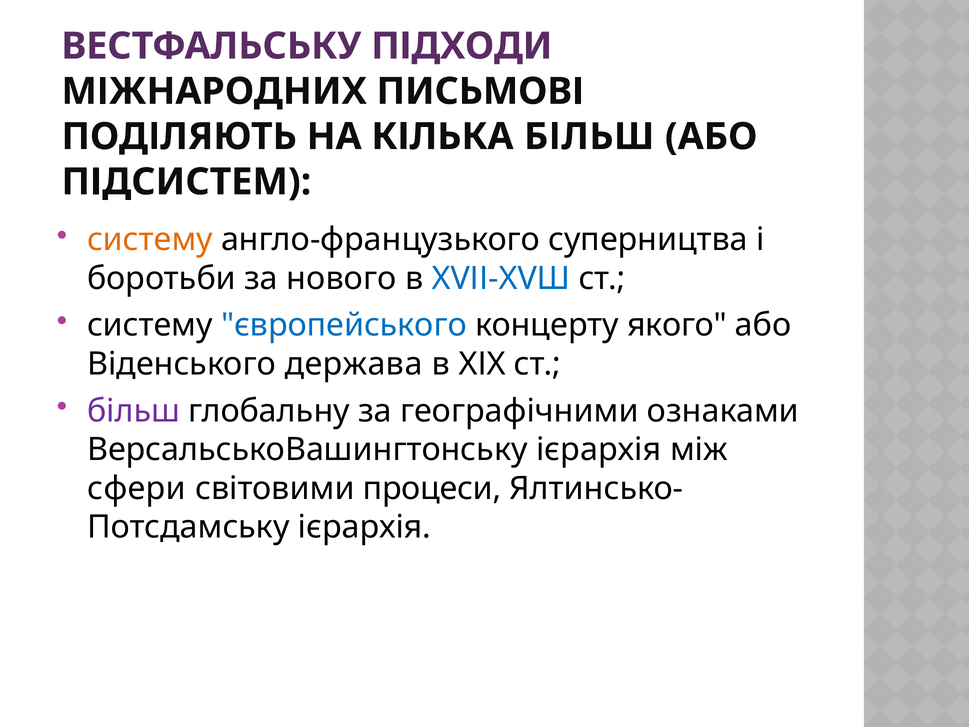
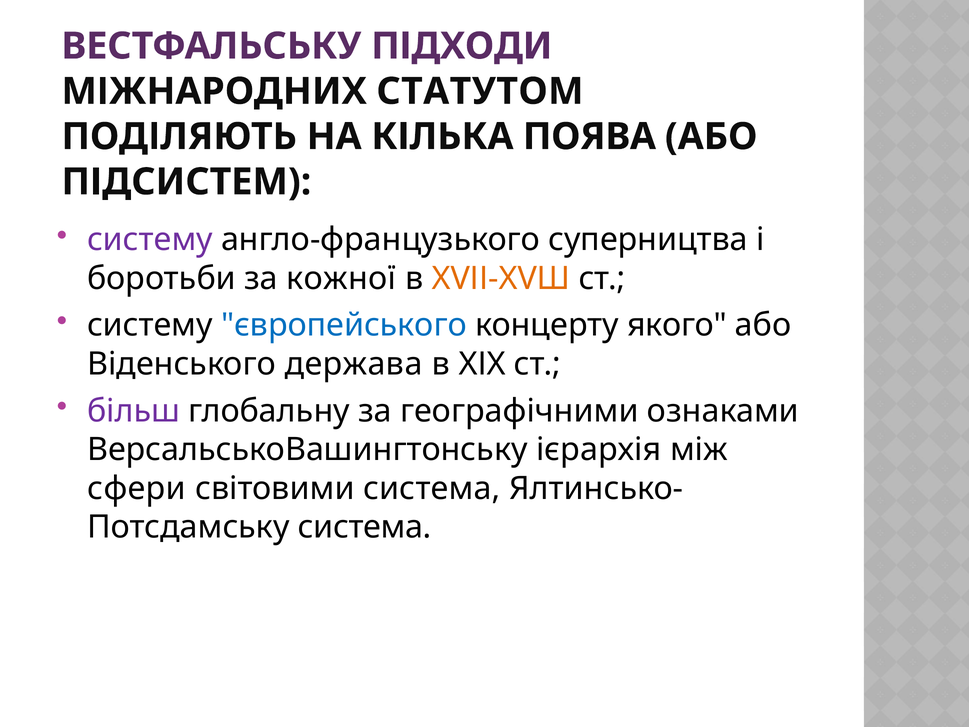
ПИСЬМОВІ: ПИСЬМОВІ -> СТАТУТОМ
КІЛЬКА БІЛЬШ: БІЛЬШ -> ПОЯВА
систему at (150, 240) colour: orange -> purple
нового: нового -> кожної
ХVІІ-ХVШ colour: blue -> orange
світовими процеси: процеси -> система
ієрархія at (364, 527): ієрархія -> система
